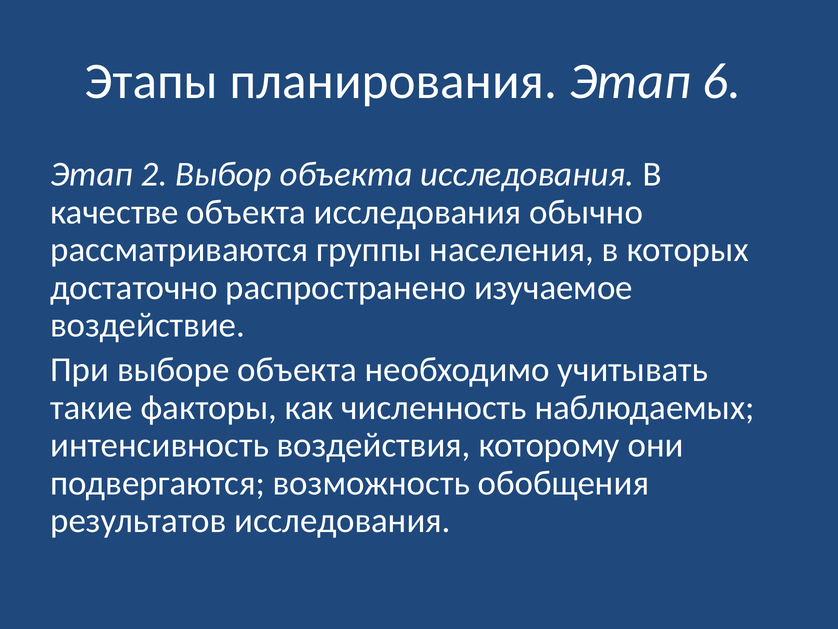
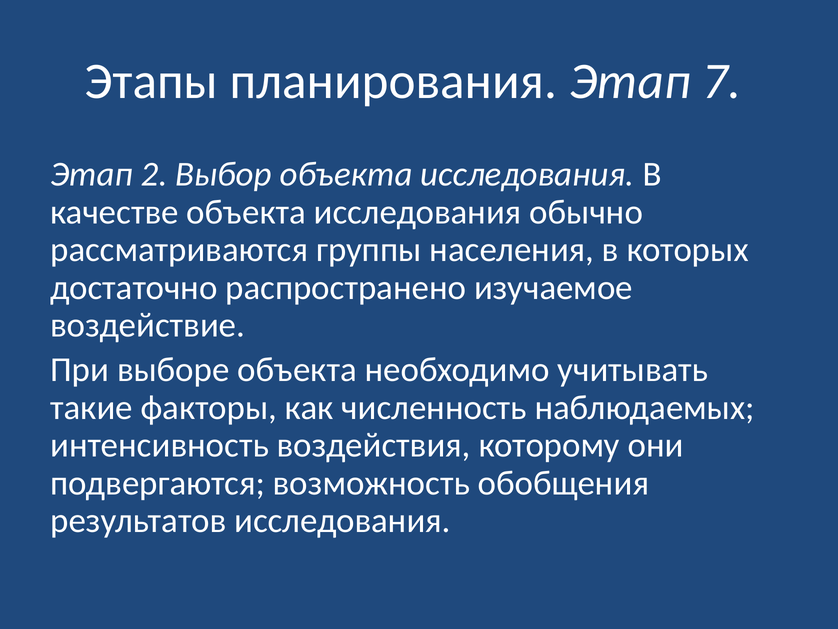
6: 6 -> 7
